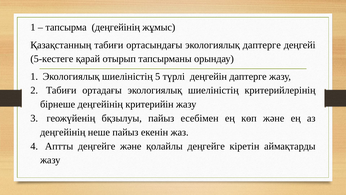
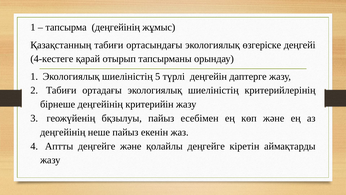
экологиялық даптерге: даптерге -> өзгеріске
5-кестеге: 5-кестеге -> 4-кестеге
